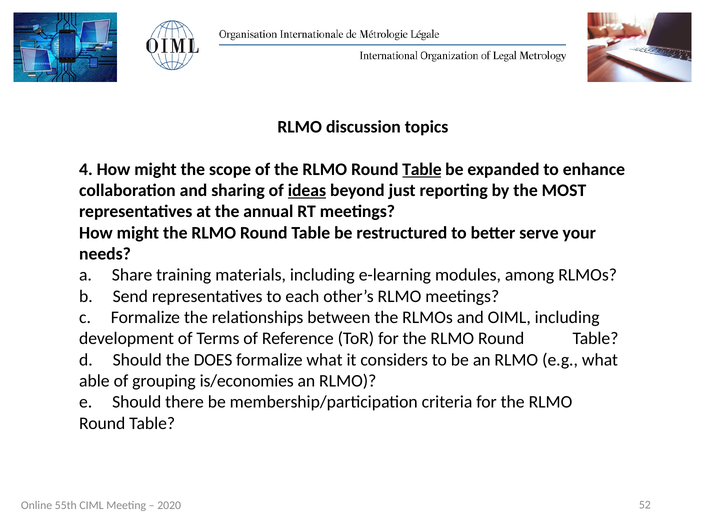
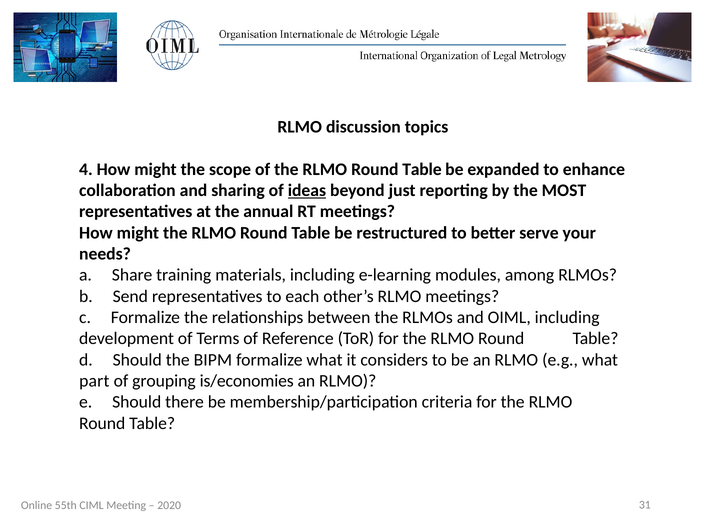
Table at (422, 169) underline: present -> none
DOES: DOES -> BIPM
able: able -> part
52: 52 -> 31
